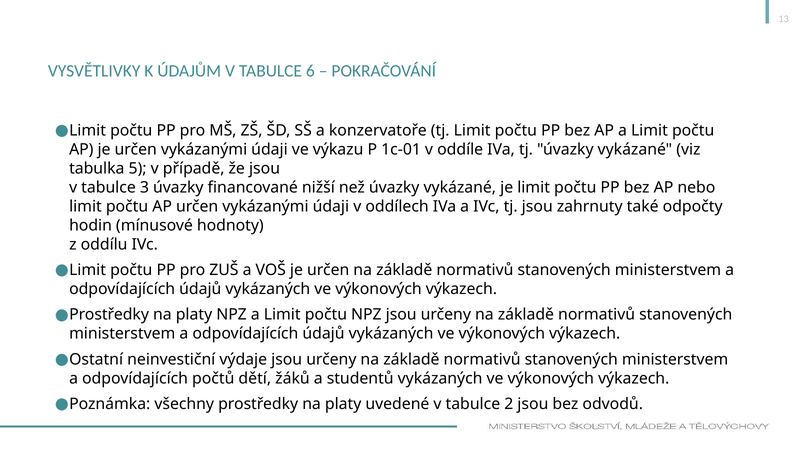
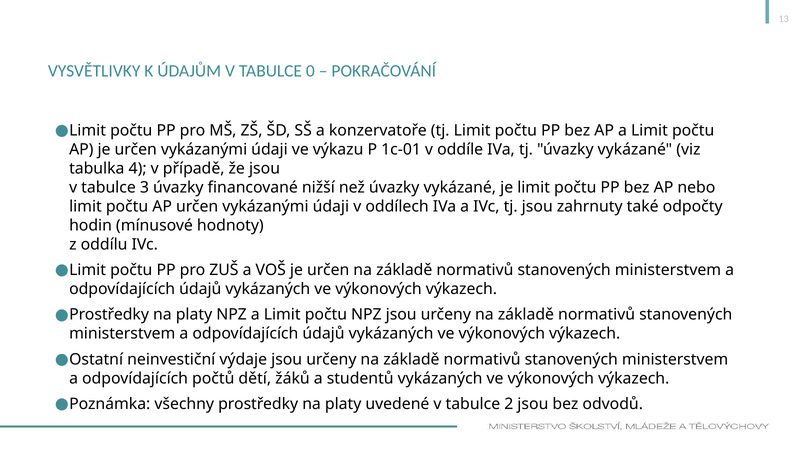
6: 6 -> 0
5: 5 -> 4
